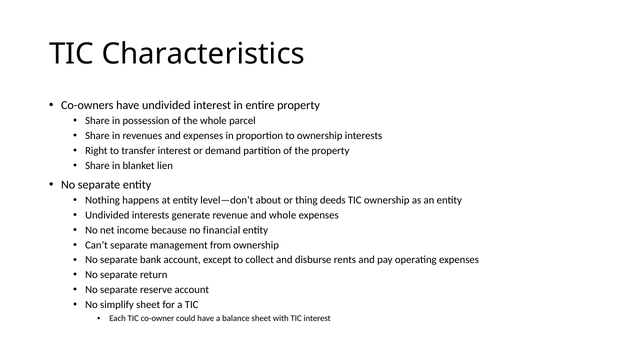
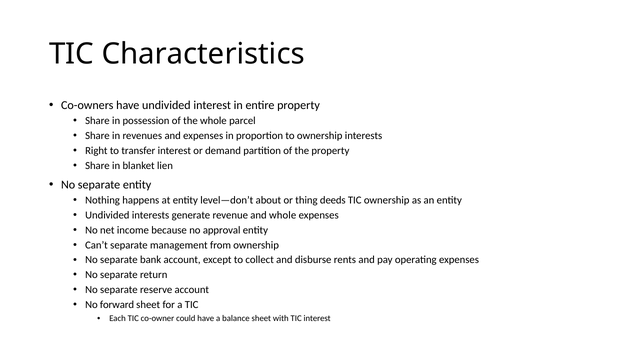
financial: financial -> approval
simplify: simplify -> forward
